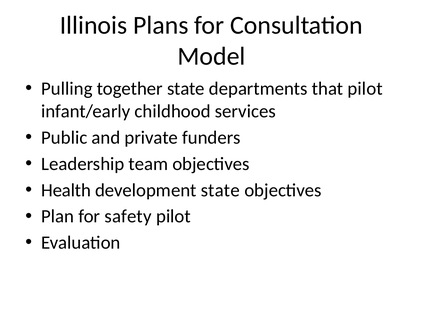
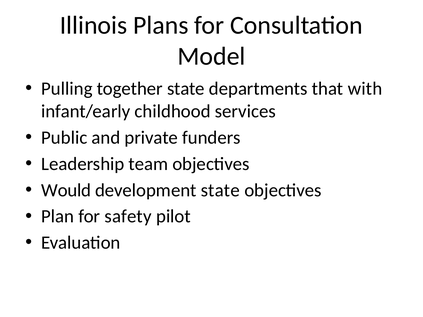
that pilot: pilot -> with
Health: Health -> Would
